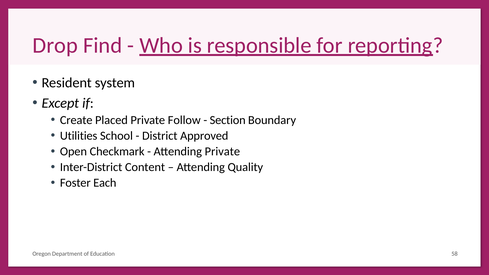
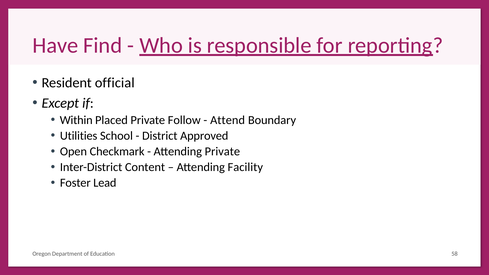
Drop: Drop -> Have
system: system -> official
Create: Create -> Within
Section: Section -> Attend
Quality: Quality -> Facility
Each: Each -> Lead
